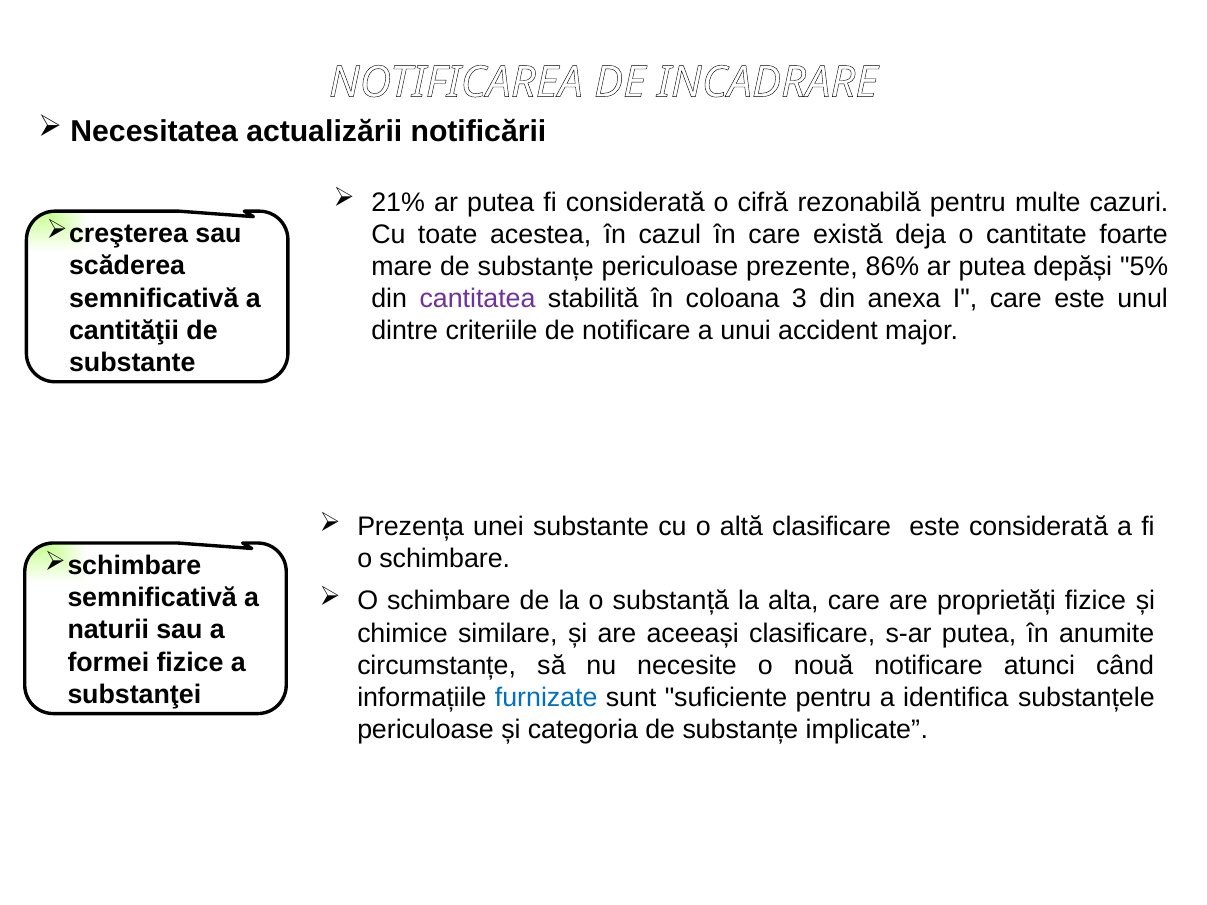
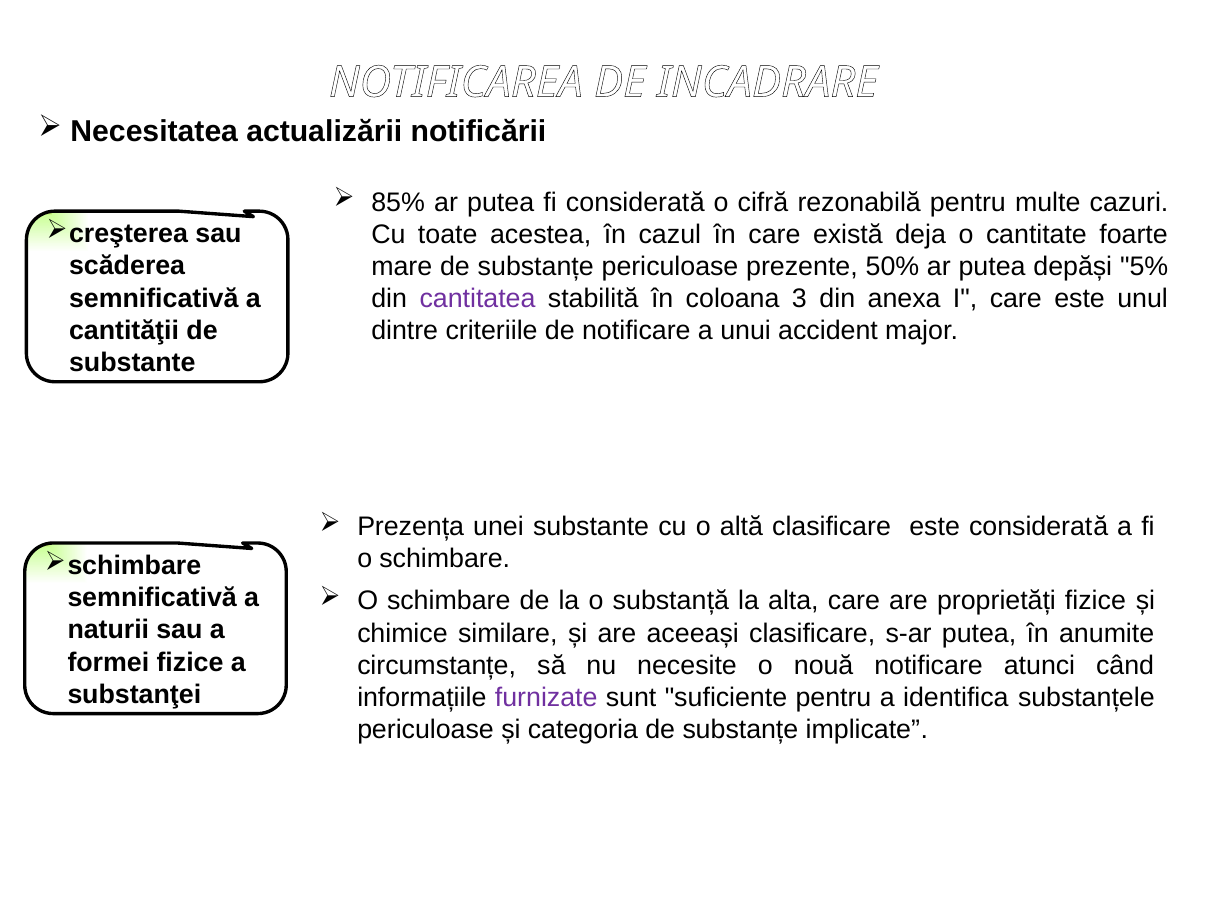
21%: 21% -> 85%
86%: 86% -> 50%
furnizate colour: blue -> purple
